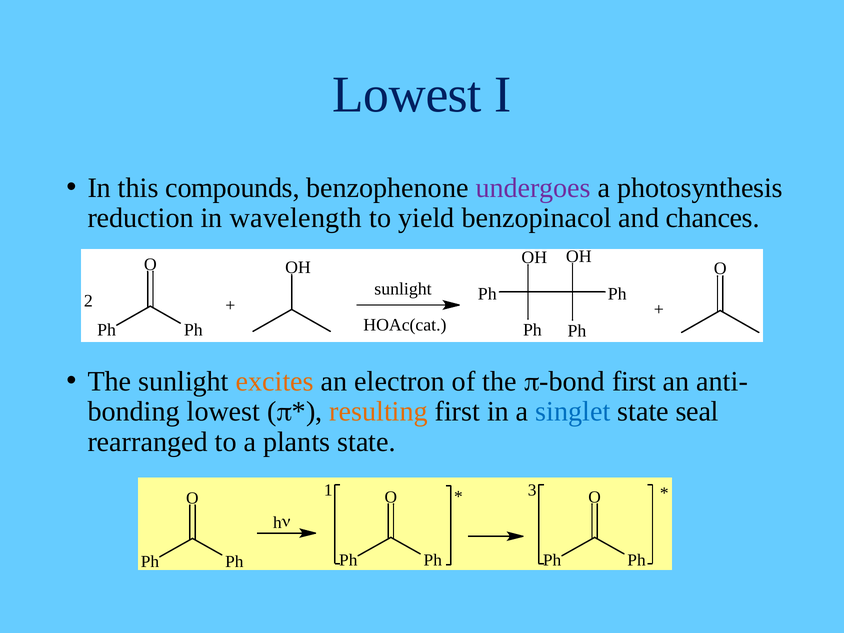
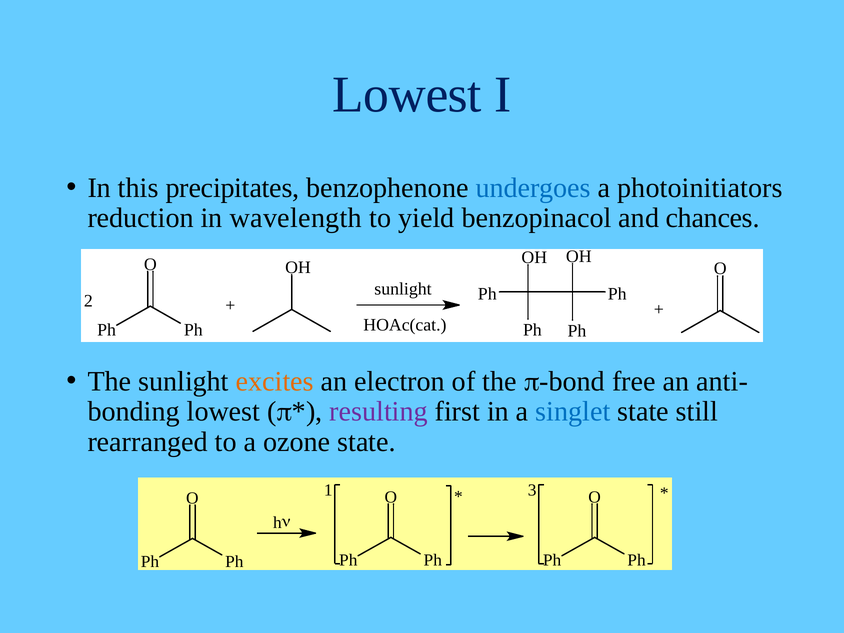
compounds: compounds -> precipitates
undergoes colour: purple -> blue
photosynthesis: photosynthesis -> photoinitiators
first at (634, 381): first -> free
resulting colour: orange -> purple
seal: seal -> still
plants: plants -> ozone
